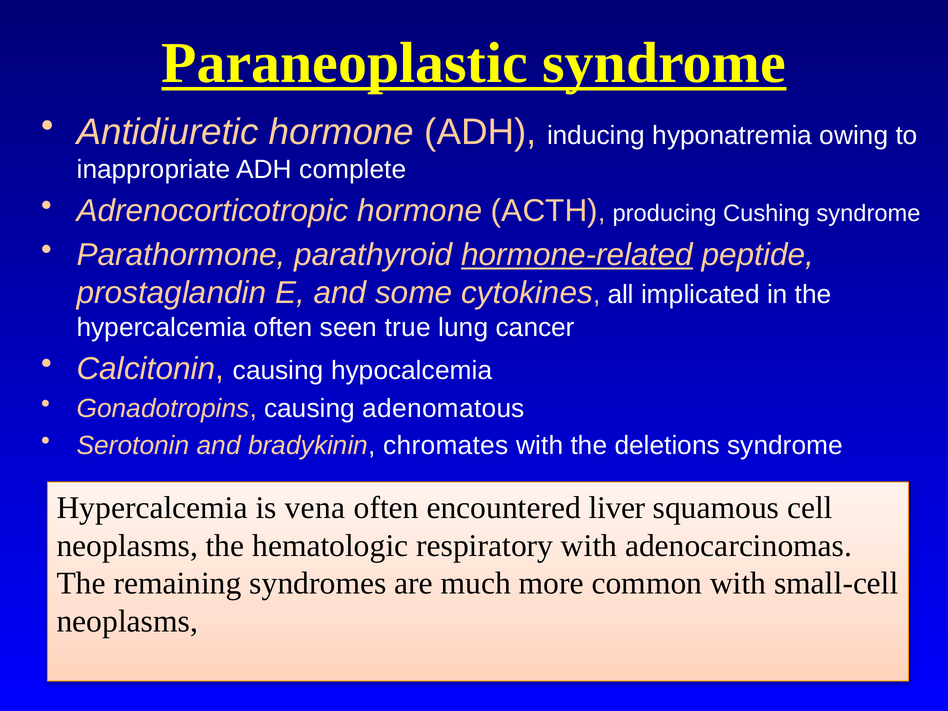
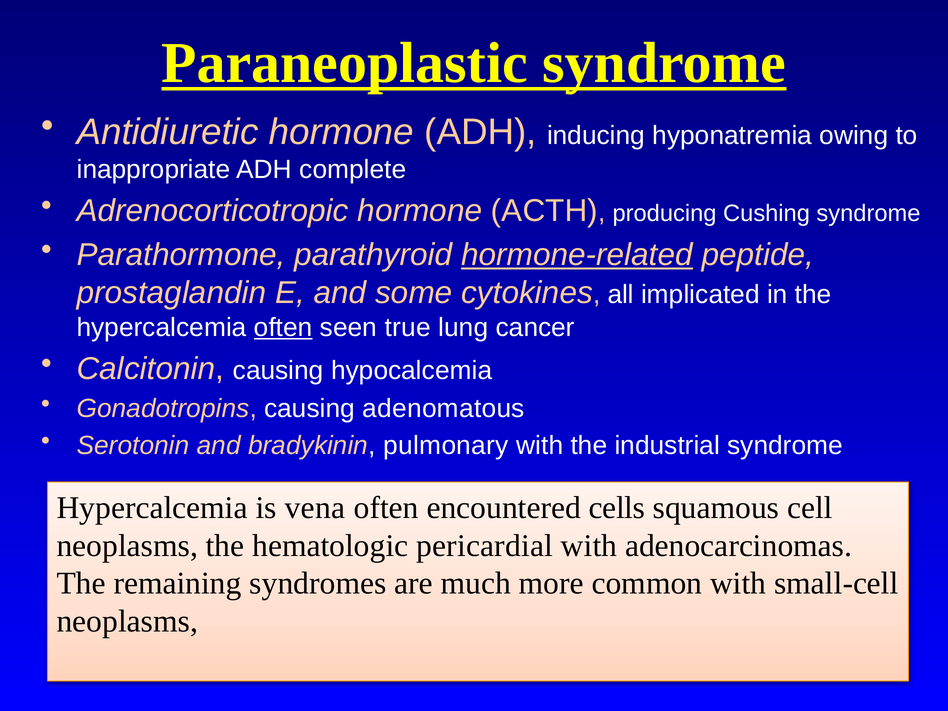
often at (283, 327) underline: none -> present
chromates: chromates -> pulmonary
deletions: deletions -> industrial
liver: liver -> cells
respiratory: respiratory -> pericardial
